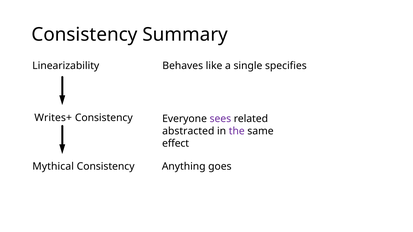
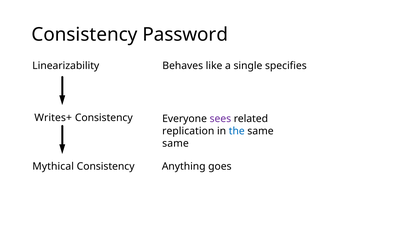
Summary: Summary -> Password
abstracted: abstracted -> replication
the colour: purple -> blue
effect at (176, 144): effect -> same
